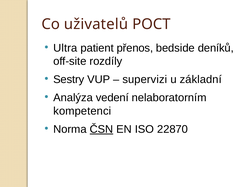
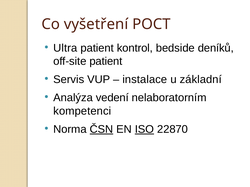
uživatelů: uživatelů -> vyšetření
přenos: přenos -> kontrol
off-site rozdíly: rozdíly -> patient
Sestry: Sestry -> Servis
supervizi: supervizi -> instalace
ISO underline: none -> present
